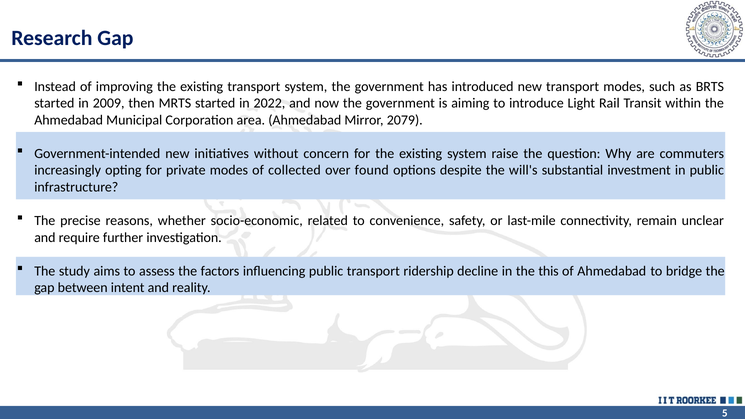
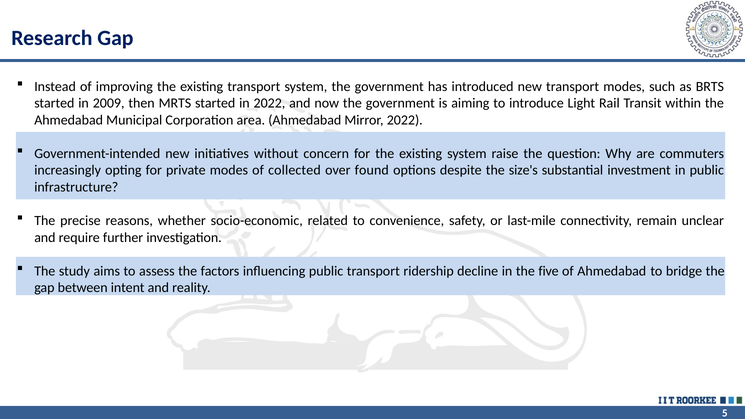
Mirror 2079: 2079 -> 2022
will's: will's -> size's
this: this -> five
